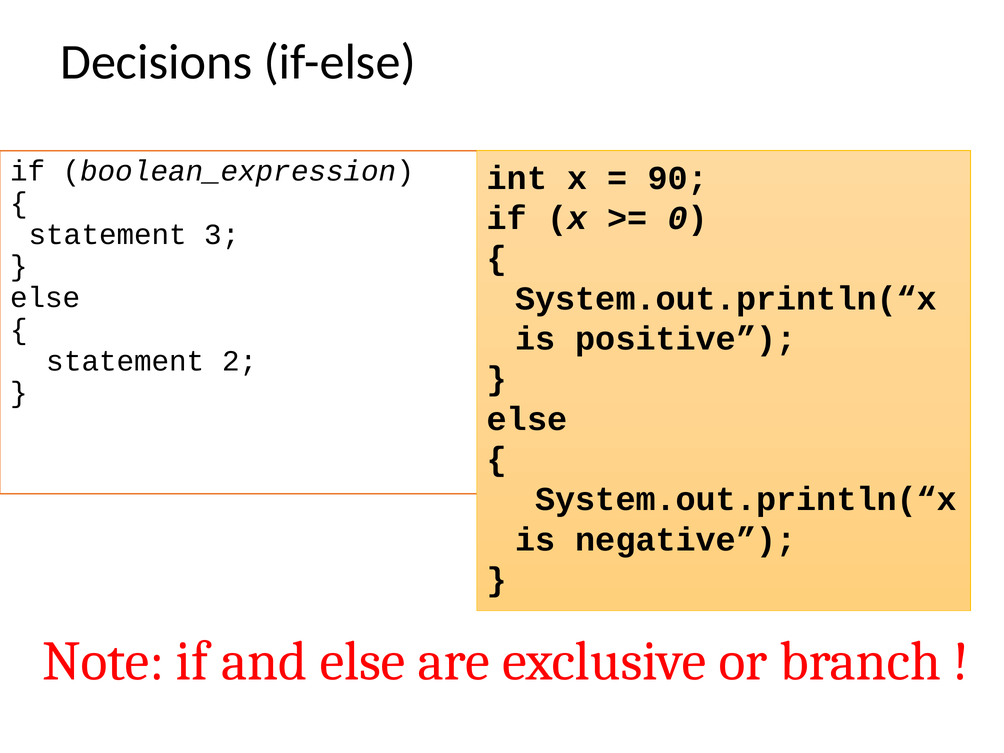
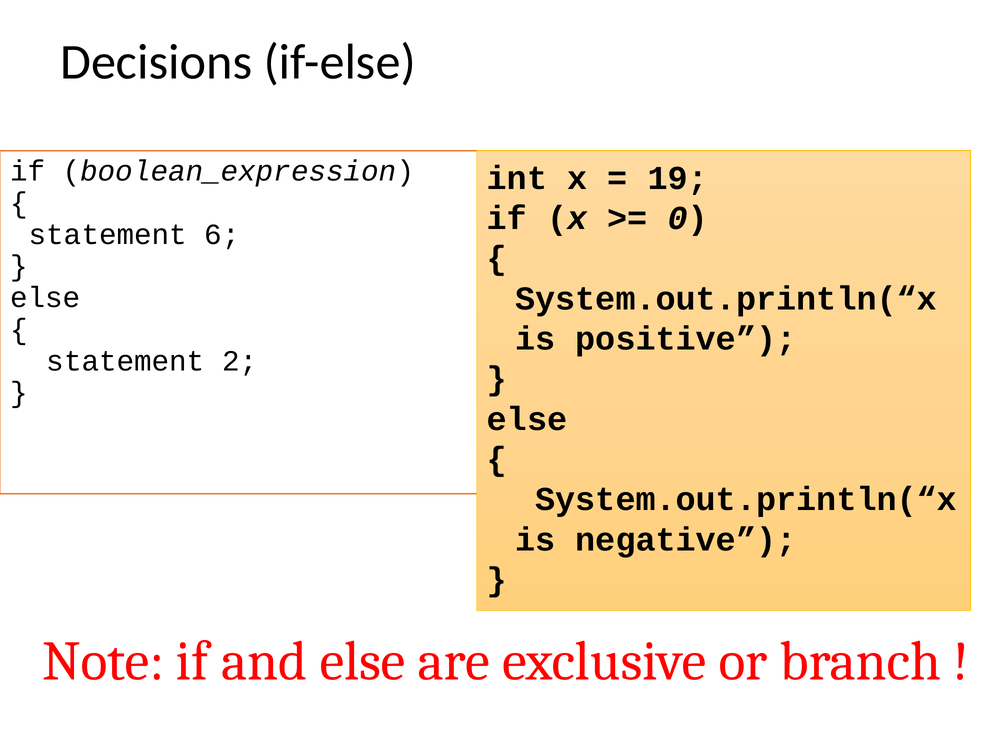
90: 90 -> 19
3: 3 -> 6
